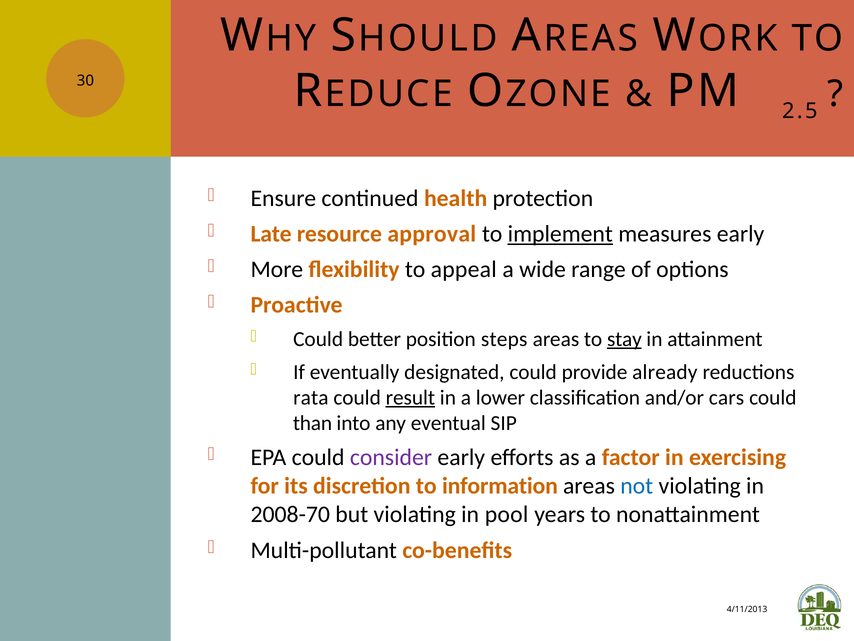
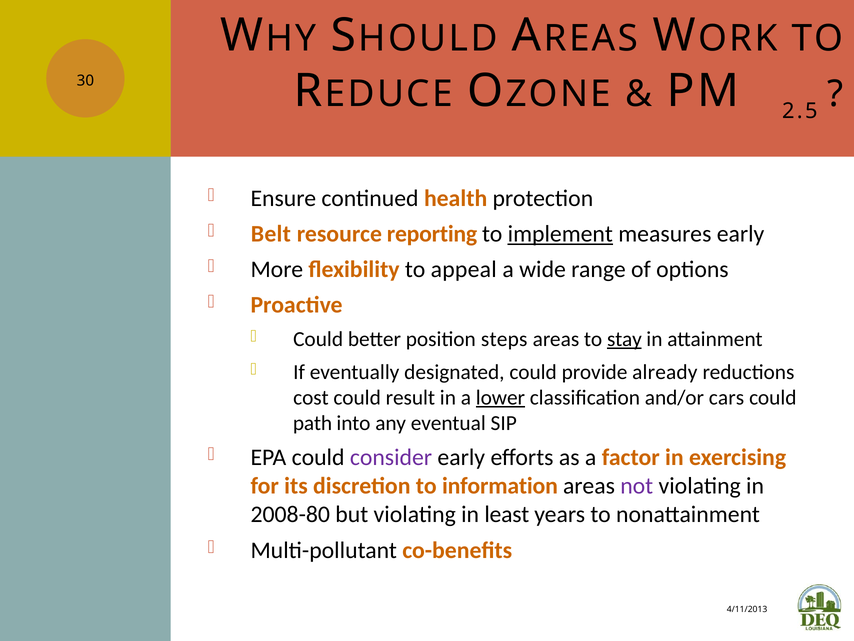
Late: Late -> Belt
approval: approval -> reporting
rata: rata -> cost
result underline: present -> none
lower underline: none -> present
than: than -> path
not colour: blue -> purple
2008-70: 2008-70 -> 2008-80
pool: pool -> least
